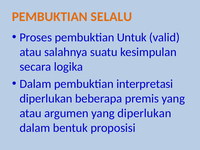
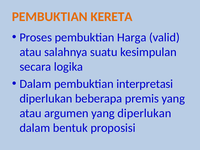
SELALU: SELALU -> KERETA
Untuk: Untuk -> Harga
